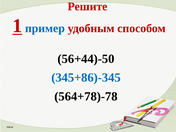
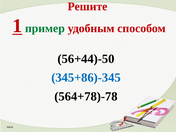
пример colour: blue -> green
